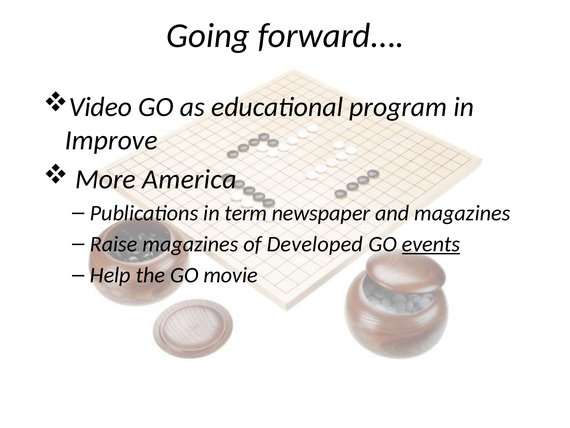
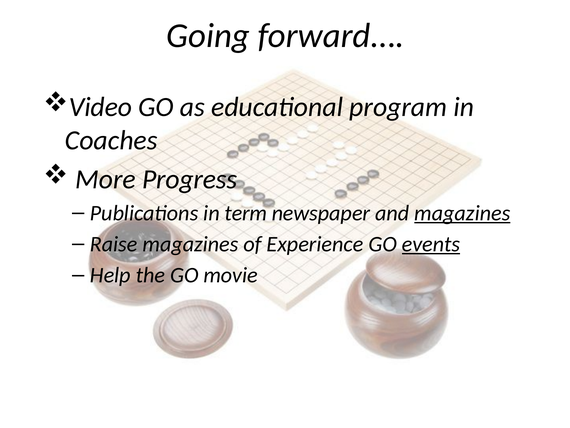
Improve: Improve -> Coaches
America: America -> Progress
magazines at (462, 213) underline: none -> present
Developed: Developed -> Experience
